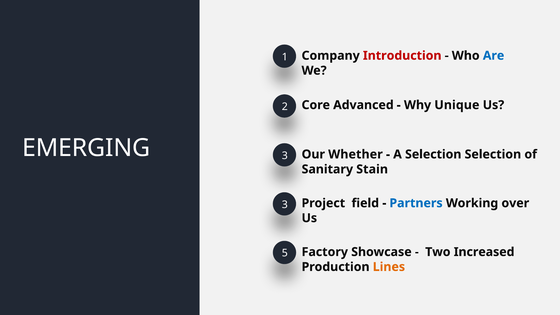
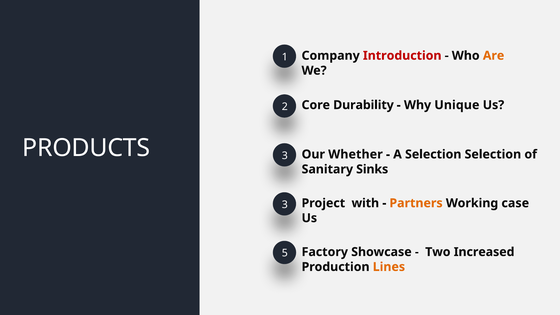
Are colour: blue -> orange
Advanced: Advanced -> Durability
EMERGING: EMERGING -> PRODUCTS
Stain: Stain -> Sinks
field: field -> with
Partners colour: blue -> orange
over: over -> case
